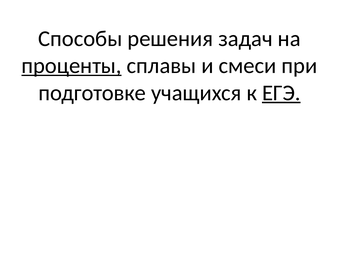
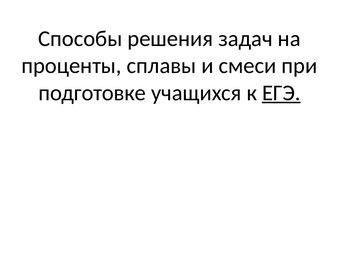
проценты underline: present -> none
